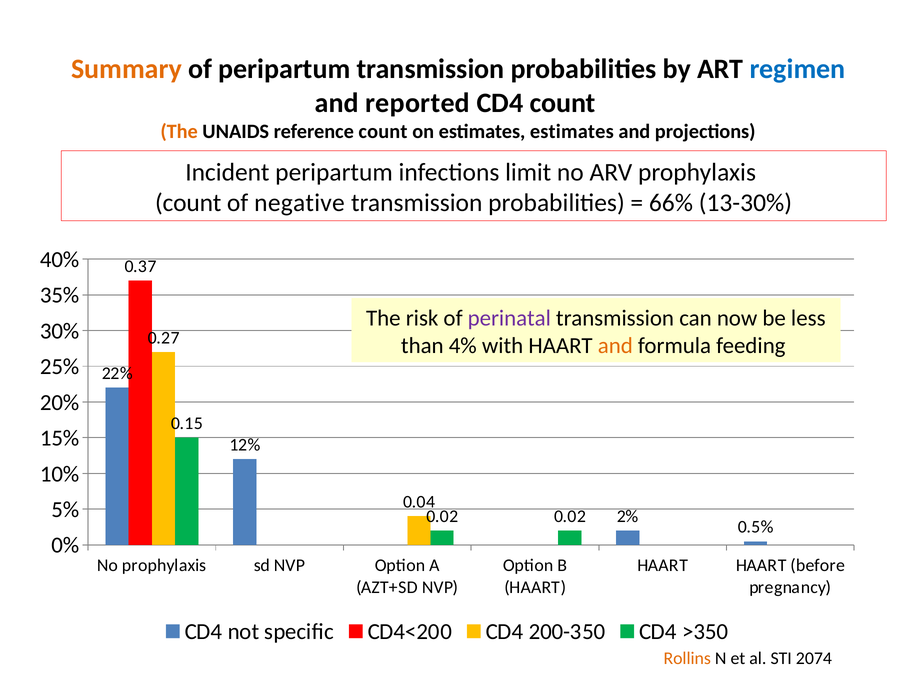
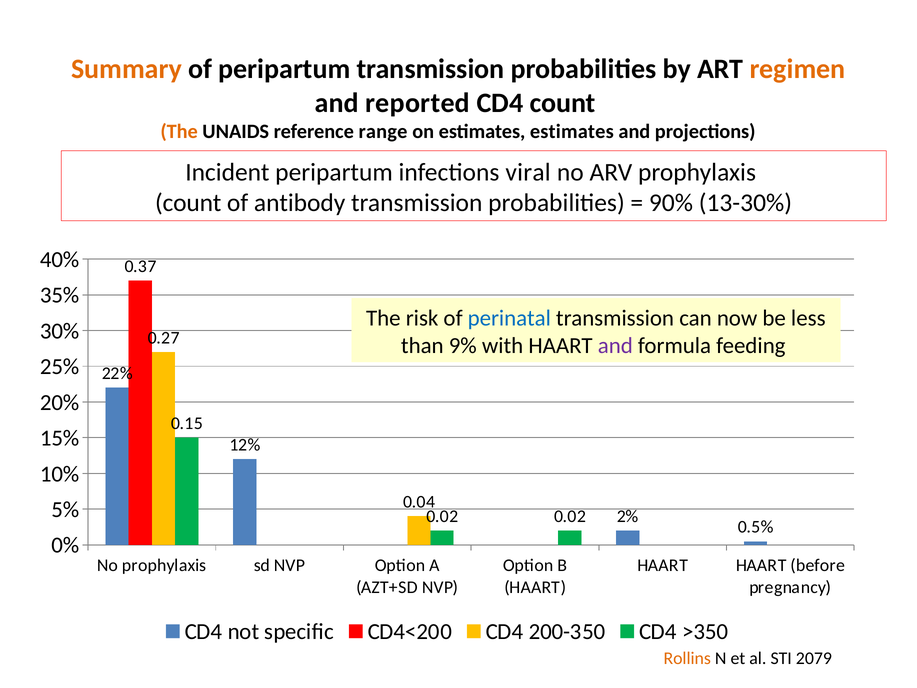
regimen colour: blue -> orange
reference count: count -> range
limit: limit -> viral
negative: negative -> antibody
66%: 66% -> 90%
perinatal colour: purple -> blue
4%: 4% -> 9%
and at (615, 345) colour: orange -> purple
2074: 2074 -> 2079
